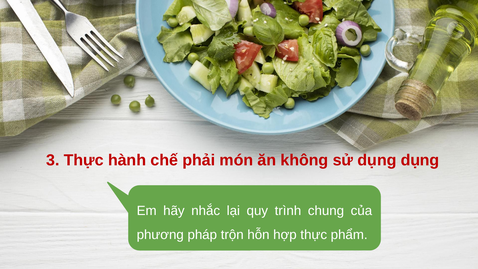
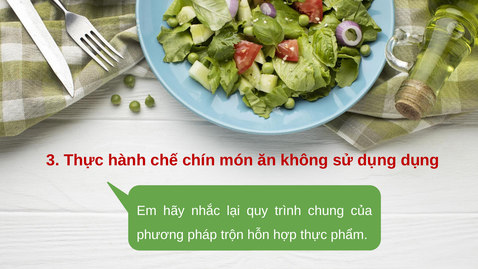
phải: phải -> chín
